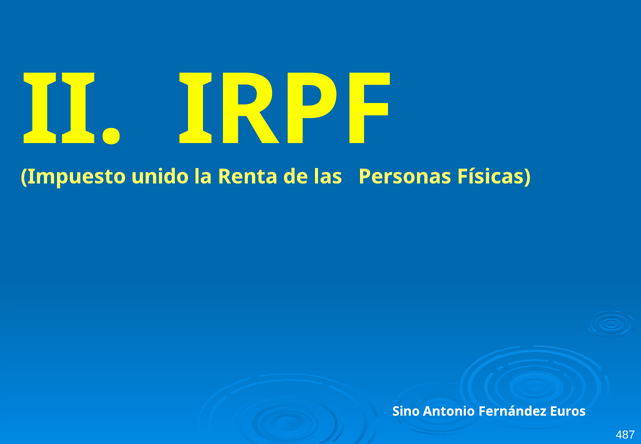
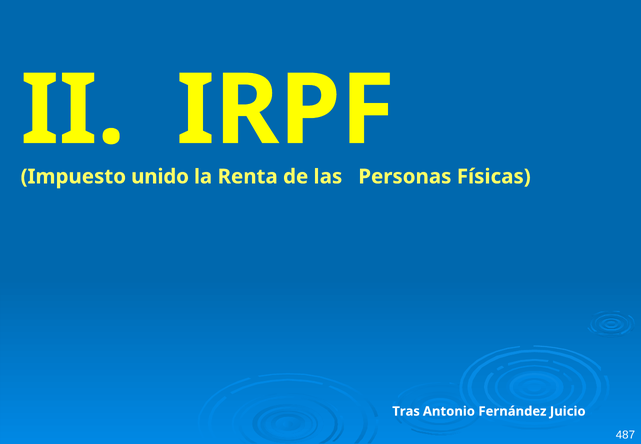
Sino: Sino -> Tras
Euros: Euros -> Juicio
